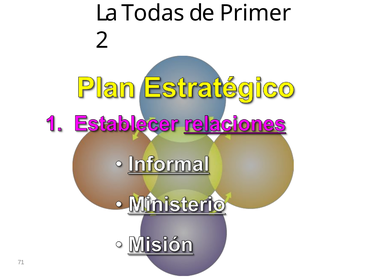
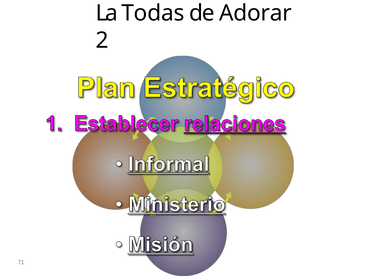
Primer: Primer -> Adorar
